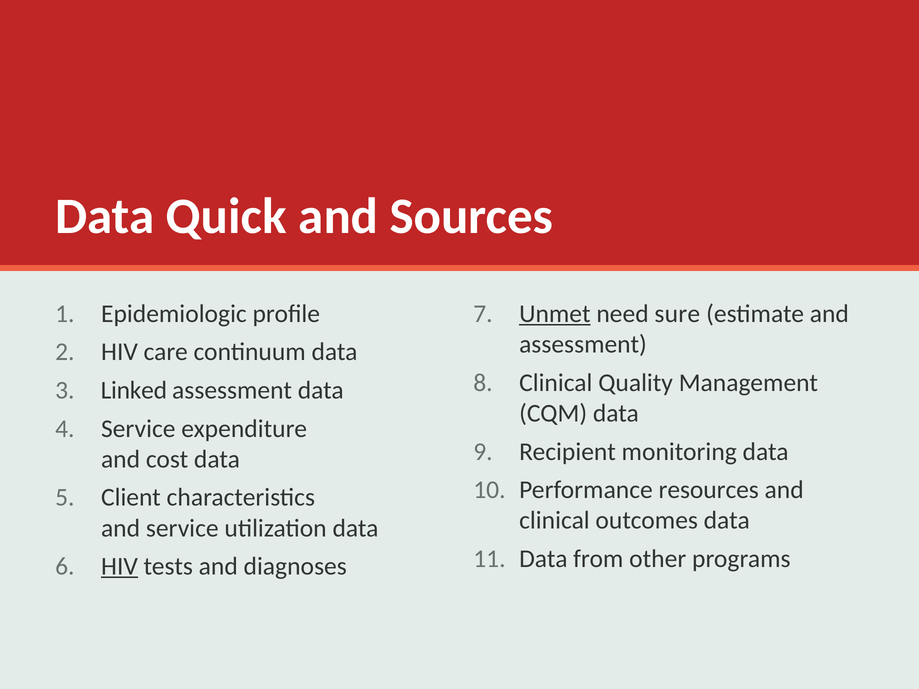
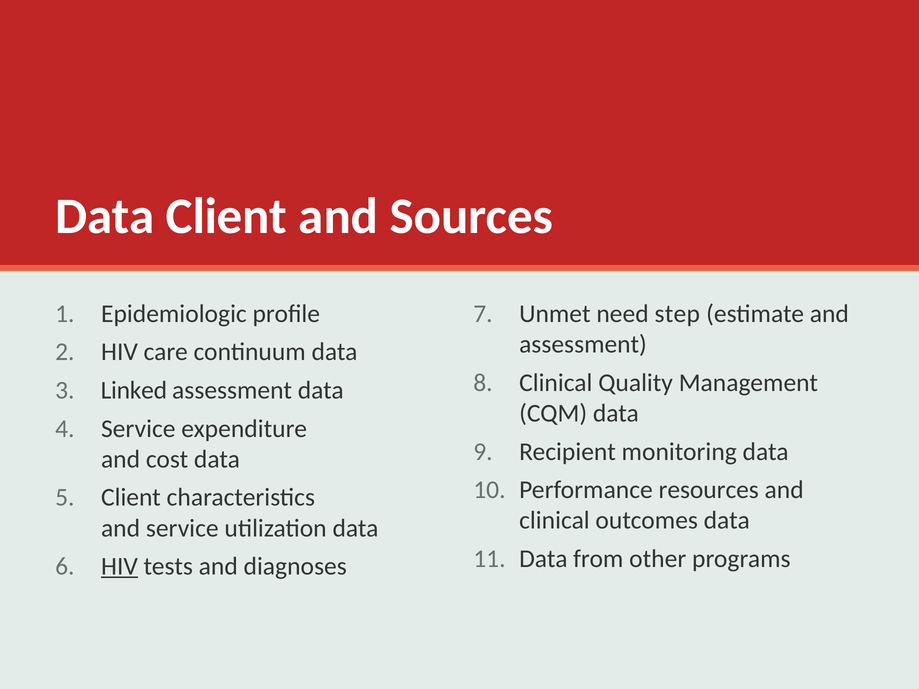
Data Quick: Quick -> Client
Unmet underline: present -> none
sure: sure -> step
